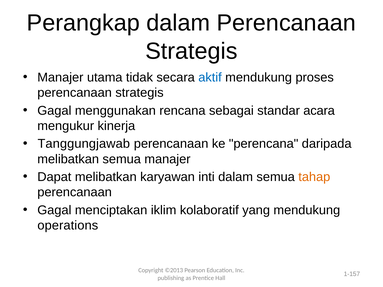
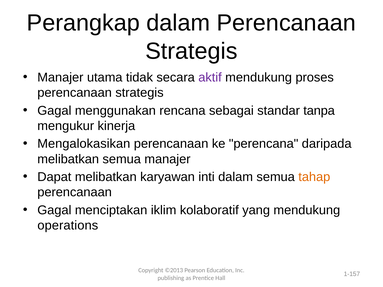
aktif colour: blue -> purple
acara: acara -> tanpa
Tanggungjawab: Tanggungjawab -> Mengalokasikan
